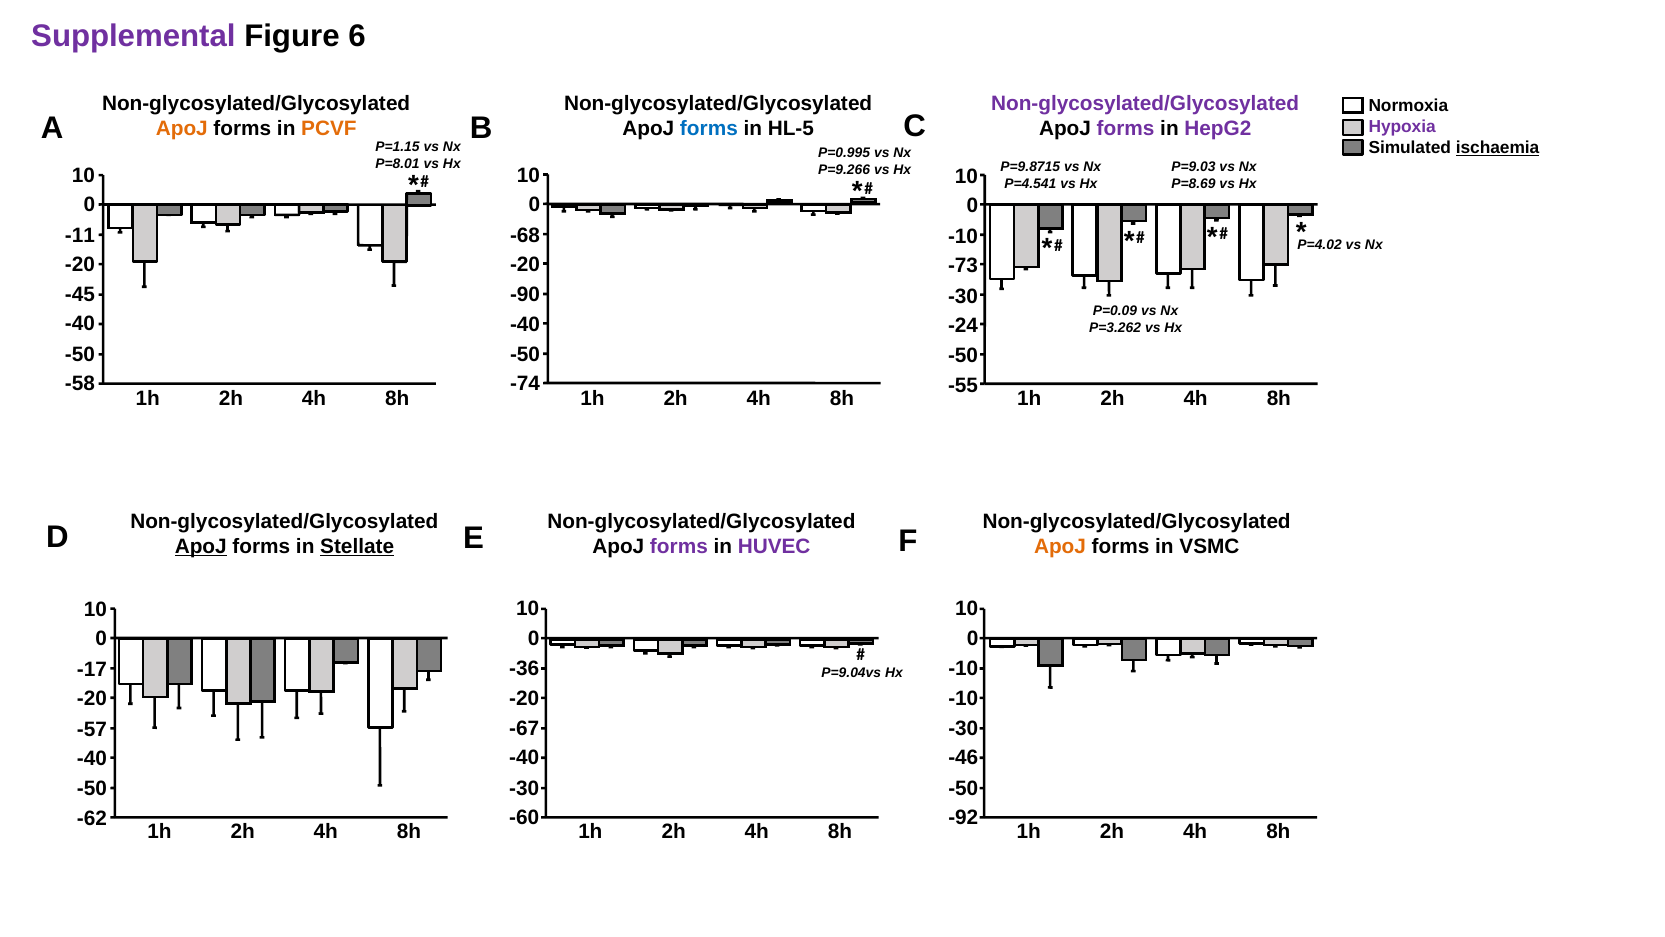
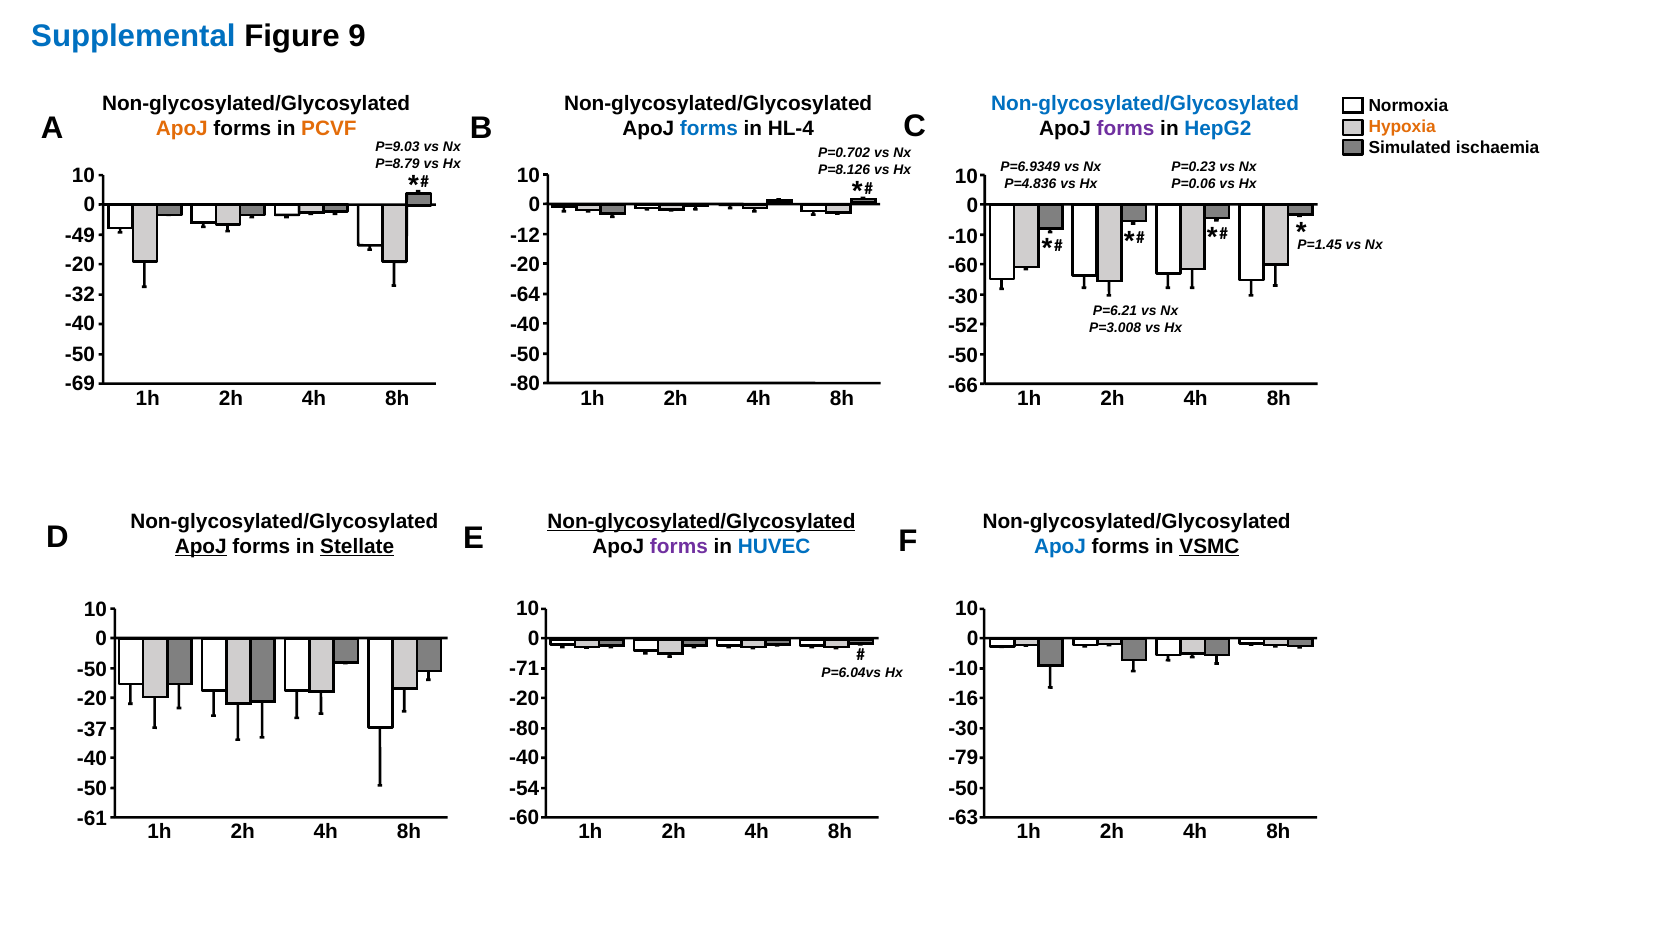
Supplemental colour: purple -> blue
6: 6 -> 9
Non-glycosylated/Glycosylated at (1145, 103) colour: purple -> blue
HL-5: HL-5 -> HL-4
HepG2 colour: purple -> blue
Hypoxia colour: purple -> orange
ischaemia underline: present -> none
P=1.15: P=1.15 -> P=9.03
P=0.995: P=0.995 -> P=0.702
P=8.01: P=8.01 -> P=8.79
P=9.8715: P=9.8715 -> P=6.9349
P=9.03: P=9.03 -> P=0.23
P=9.266: P=9.266 -> P=8.126
P=4.541: P=4.541 -> P=4.836
P=8.69: P=8.69 -> P=0.06
-11: -11 -> -49
-68: -68 -> -12
P=4.02: P=4.02 -> P=1.45
-73 at (963, 266): -73 -> -60
-45: -45 -> -32
-90: -90 -> -64
P=0.09: P=0.09 -> P=6.21
-24: -24 -> -52
P=3.262: P=3.262 -> P=3.008
-58: -58 -> -69
-74 at (525, 384): -74 -> -80
-55: -55 -> -66
Non-glycosylated/Glycosylated at (701, 521) underline: none -> present
HUVEC colour: purple -> blue
ApoJ at (1060, 546) colour: orange -> blue
VSMC underline: none -> present
-36: -36 -> -71
-17 at (92, 669): -17 -> -50
P=9.04vs: P=9.04vs -> P=6.04vs
-10 at (963, 698): -10 -> -16
-67 at (524, 728): -67 -> -80
-57: -57 -> -37
-46: -46 -> -79
-30 at (524, 788): -30 -> -54
-92: -92 -> -63
-62: -62 -> -61
